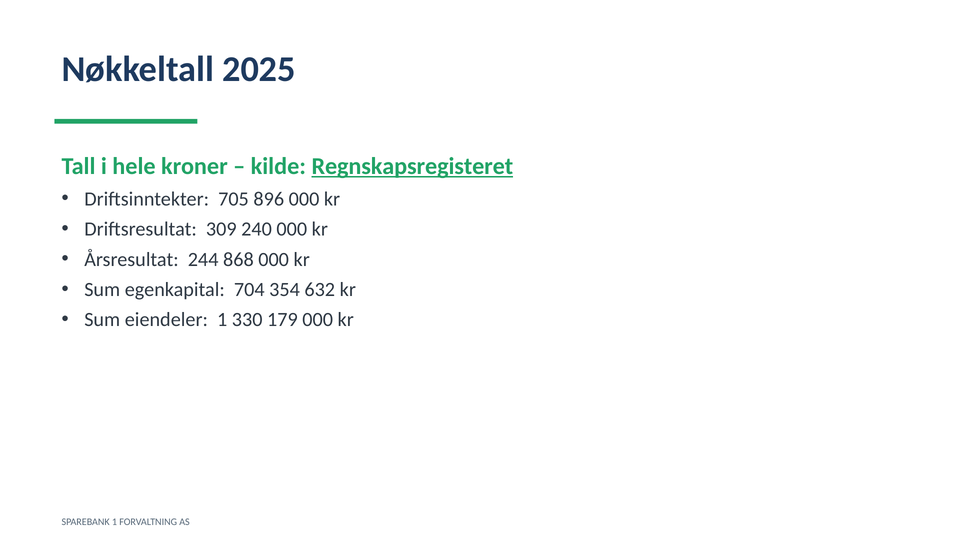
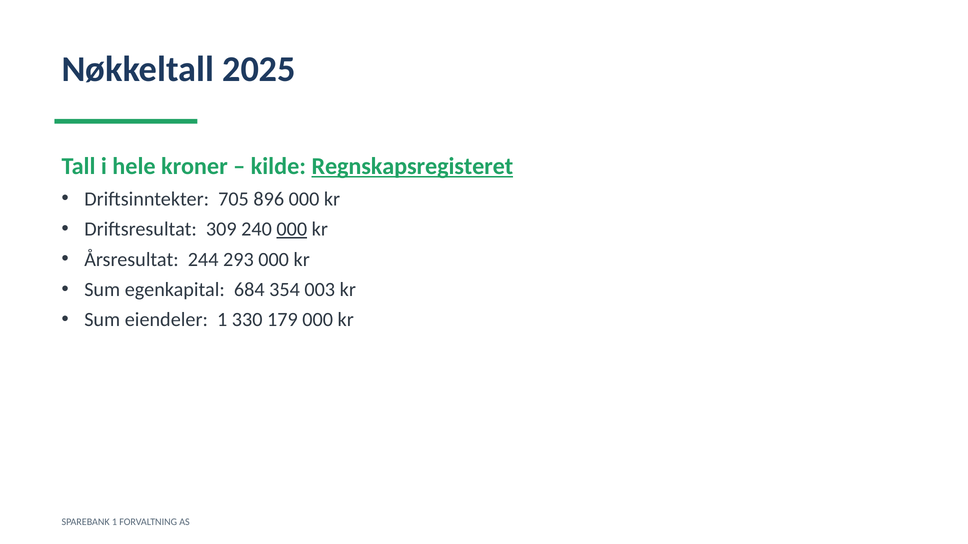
000 at (292, 229) underline: none -> present
868: 868 -> 293
704: 704 -> 684
632: 632 -> 003
